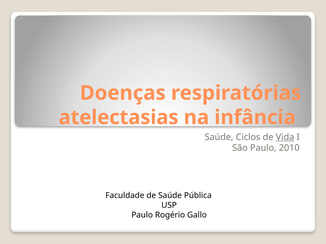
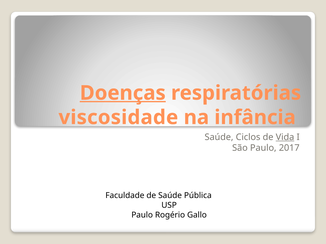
Doenças underline: none -> present
atelectasias: atelectasias -> viscosidade
2010: 2010 -> 2017
